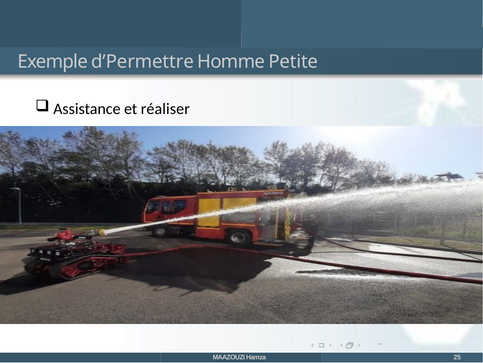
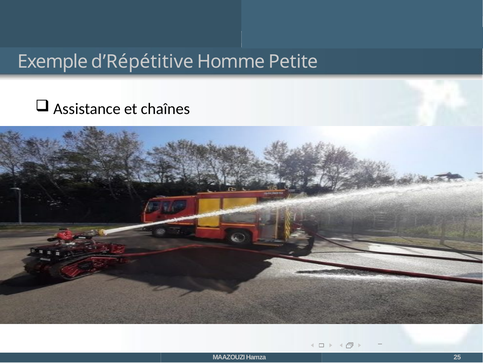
d’Permettre: d’Permettre -> d’Répétitive
réaliser: réaliser -> chaînes
